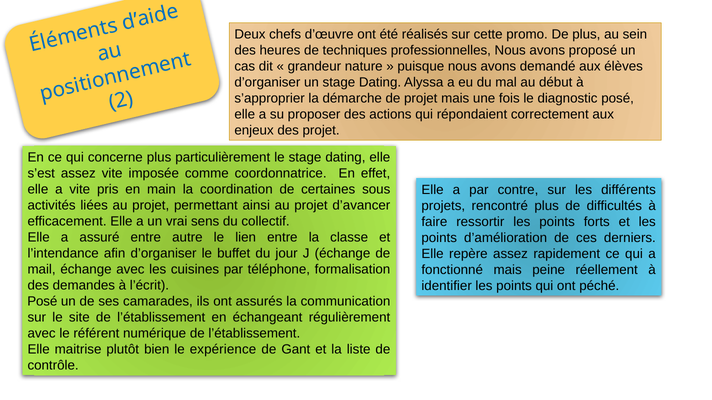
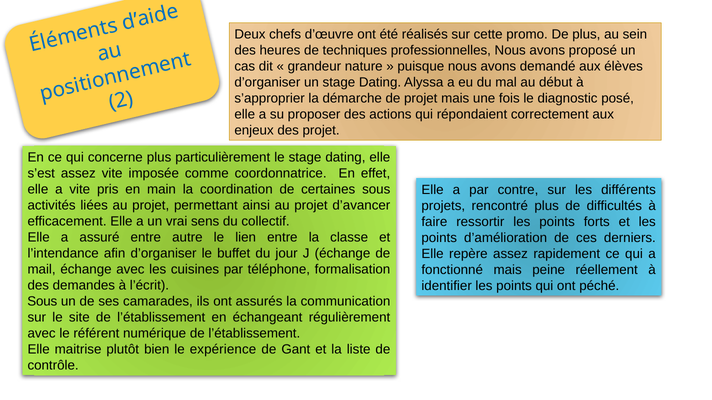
Posé at (42, 302): Posé -> Sous
